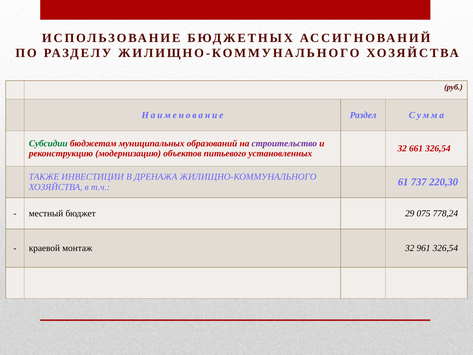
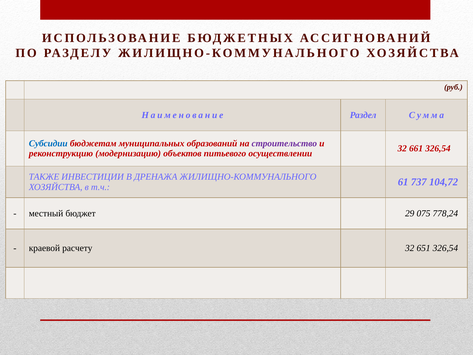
Субсидии colour: green -> blue
установленных: установленных -> осуществлении
220,30: 220,30 -> 104,72
монтаж: монтаж -> расчету
961: 961 -> 651
